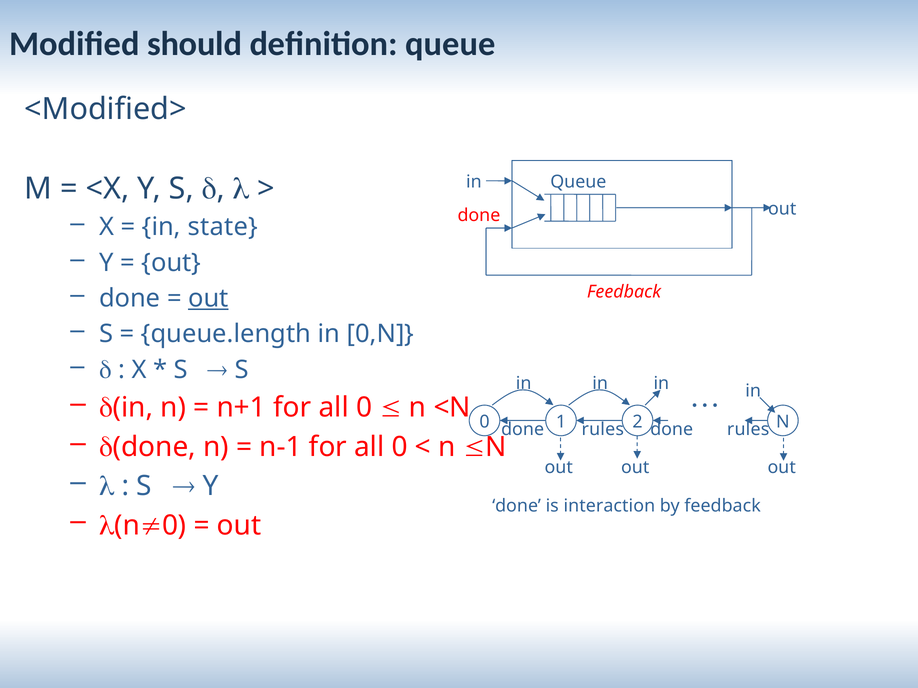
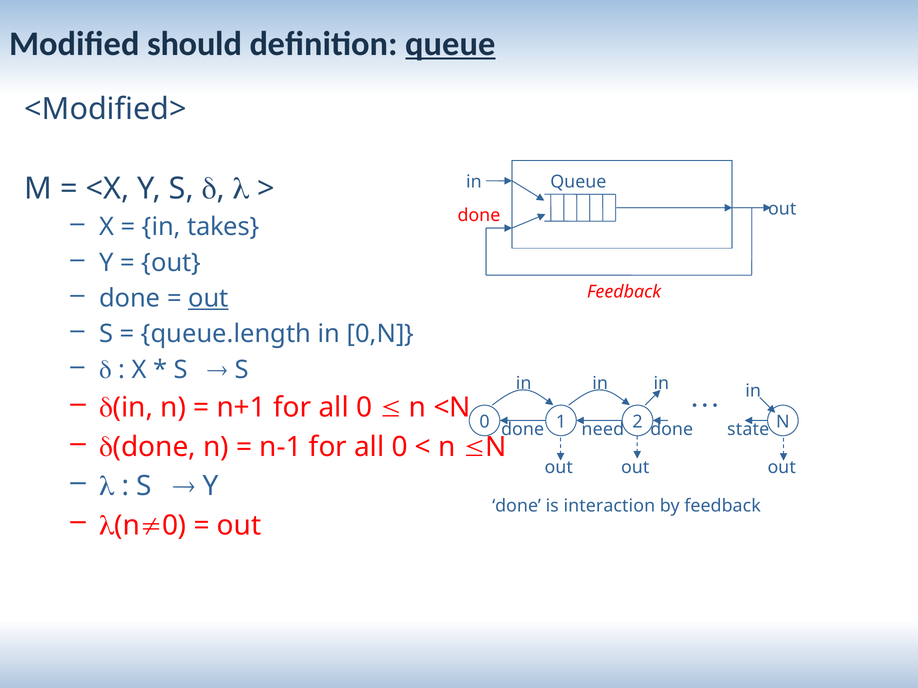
queue at (451, 44) underline: none -> present
state: state -> takes
rules at (603, 430): rules -> need
rules at (748, 430): rules -> state
